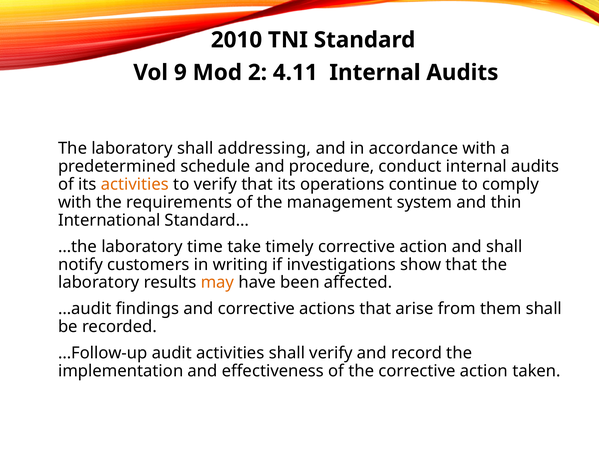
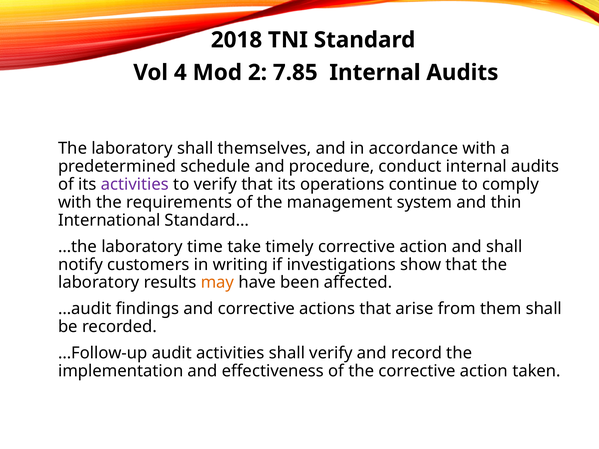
2010: 2010 -> 2018
9: 9 -> 4
4.11: 4.11 -> 7.85
addressing: addressing -> themselves
activities at (135, 184) colour: orange -> purple
